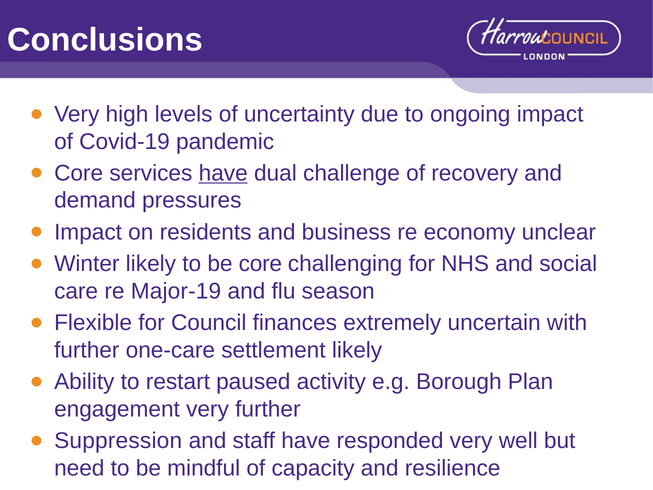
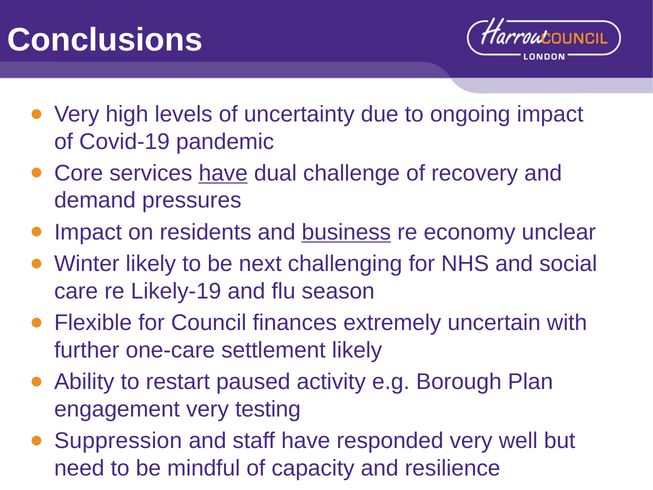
business underline: none -> present
be core: core -> next
Major-19: Major-19 -> Likely-19
very further: further -> testing
